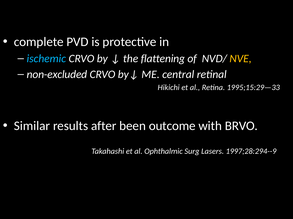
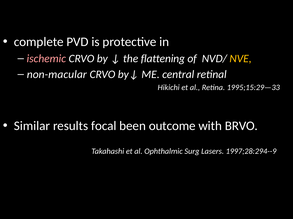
ischemic colour: light blue -> pink
non-excluded: non-excluded -> non-macular
after: after -> focal
